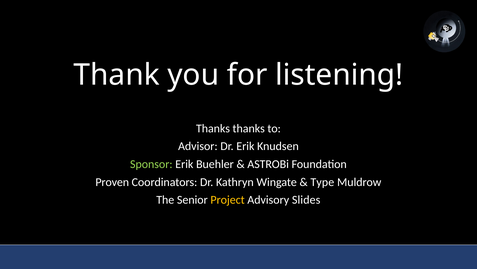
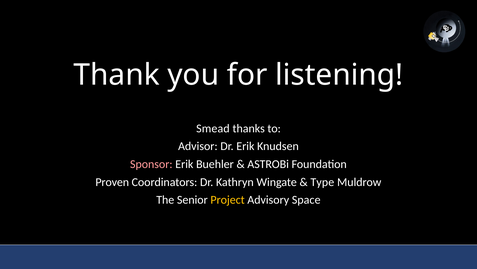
Thanks at (213, 128): Thanks -> Smead
Sponsor colour: light green -> pink
Slides: Slides -> Space
